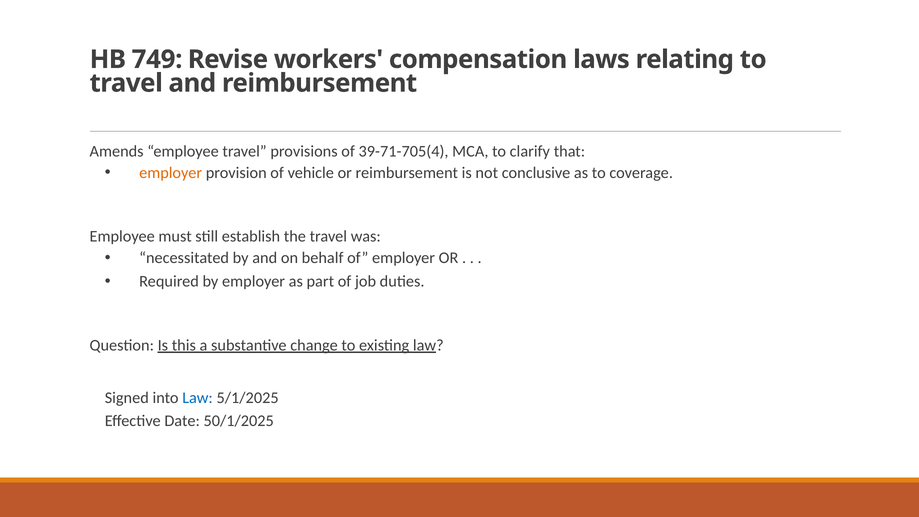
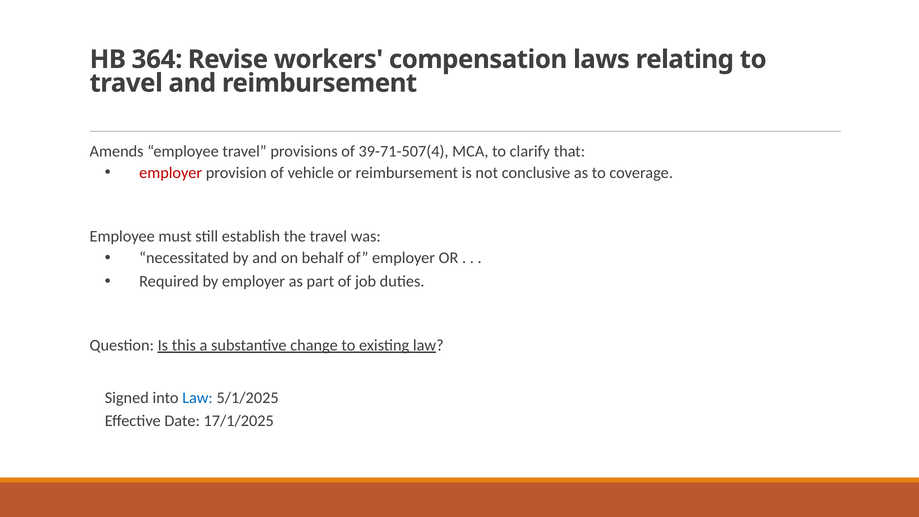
749: 749 -> 364
39-71-705(4: 39-71-705(4 -> 39-71-507(4
employer at (171, 173) colour: orange -> red
50/1/2025: 50/1/2025 -> 17/1/2025
